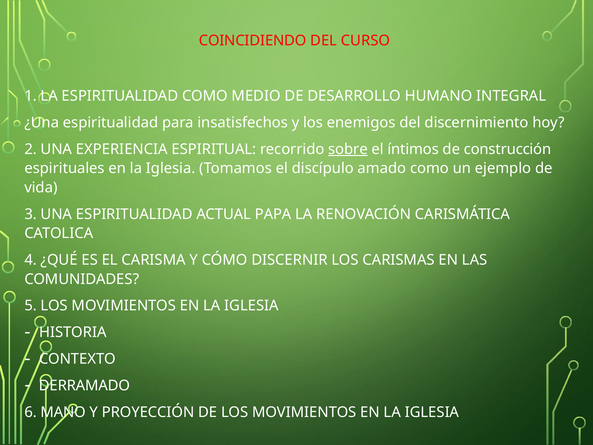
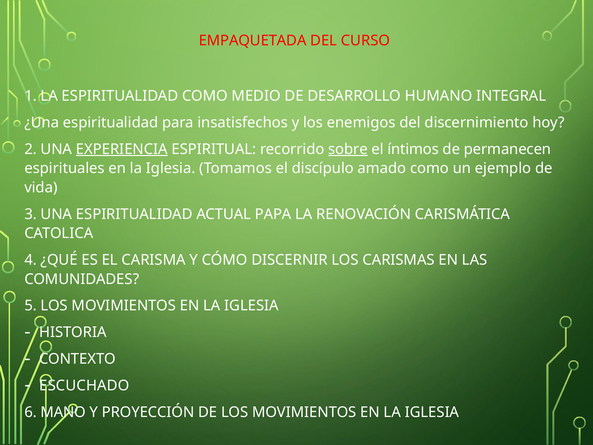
COINCIDIENDO: COINCIDIENDO -> EMPAQUETADA
EXPERIENCIA underline: none -> present
construcción: construcción -> permanecen
DERRAMADO: DERRAMADO -> ESCUCHADO
